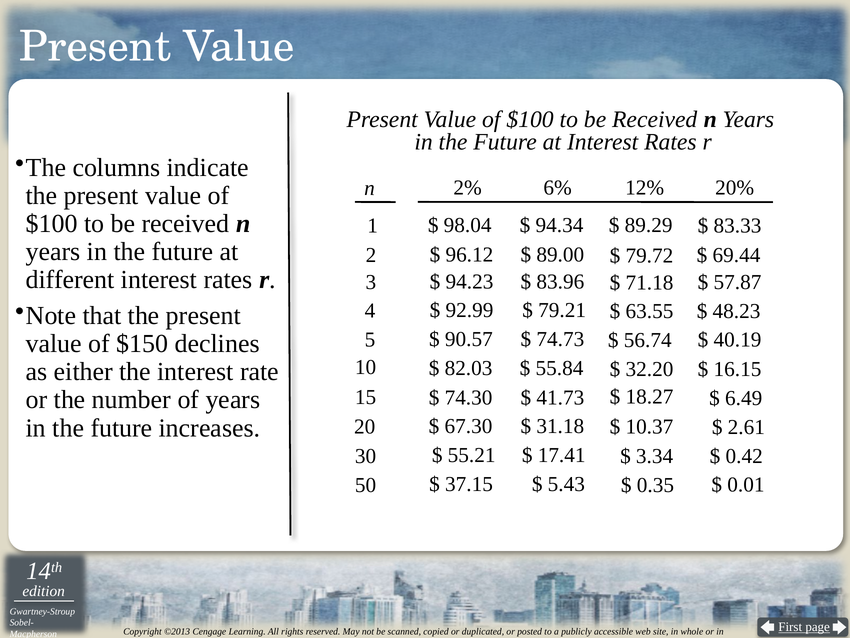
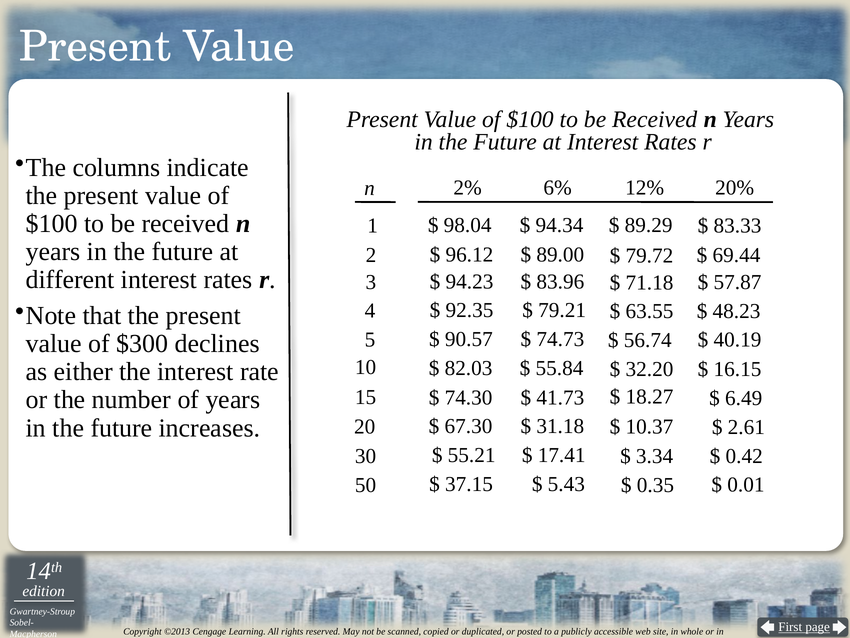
92.99: 92.99 -> 92.35
$150: $150 -> $300
